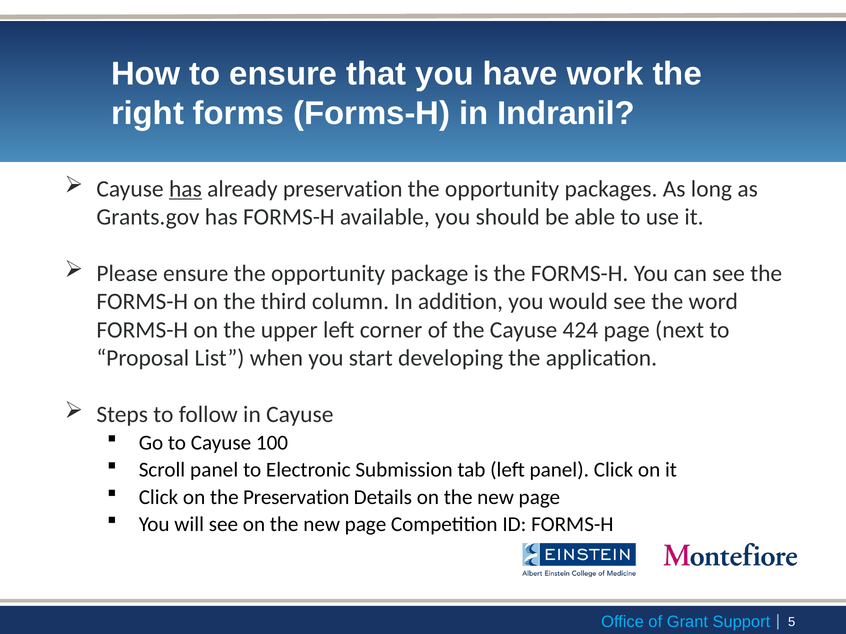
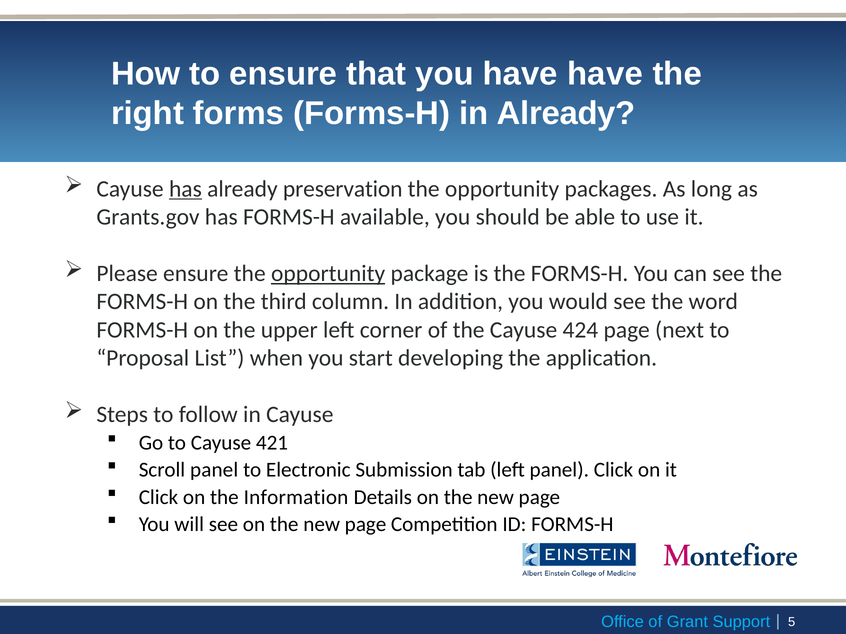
have work: work -> have
in Indranil: Indranil -> Already
opportunity at (328, 274) underline: none -> present
100: 100 -> 421
the Preservation: Preservation -> Information
